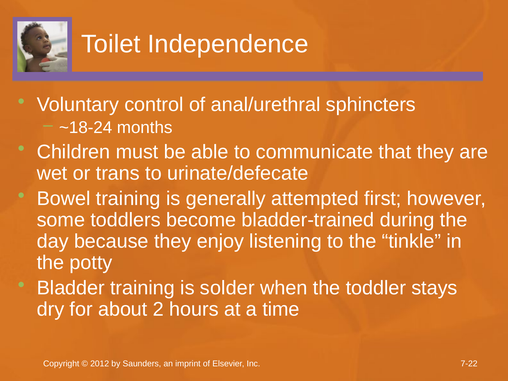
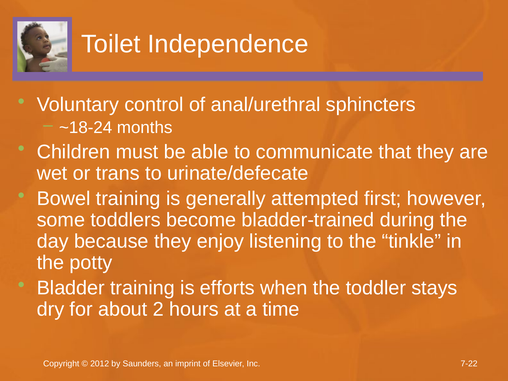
solder: solder -> efforts
